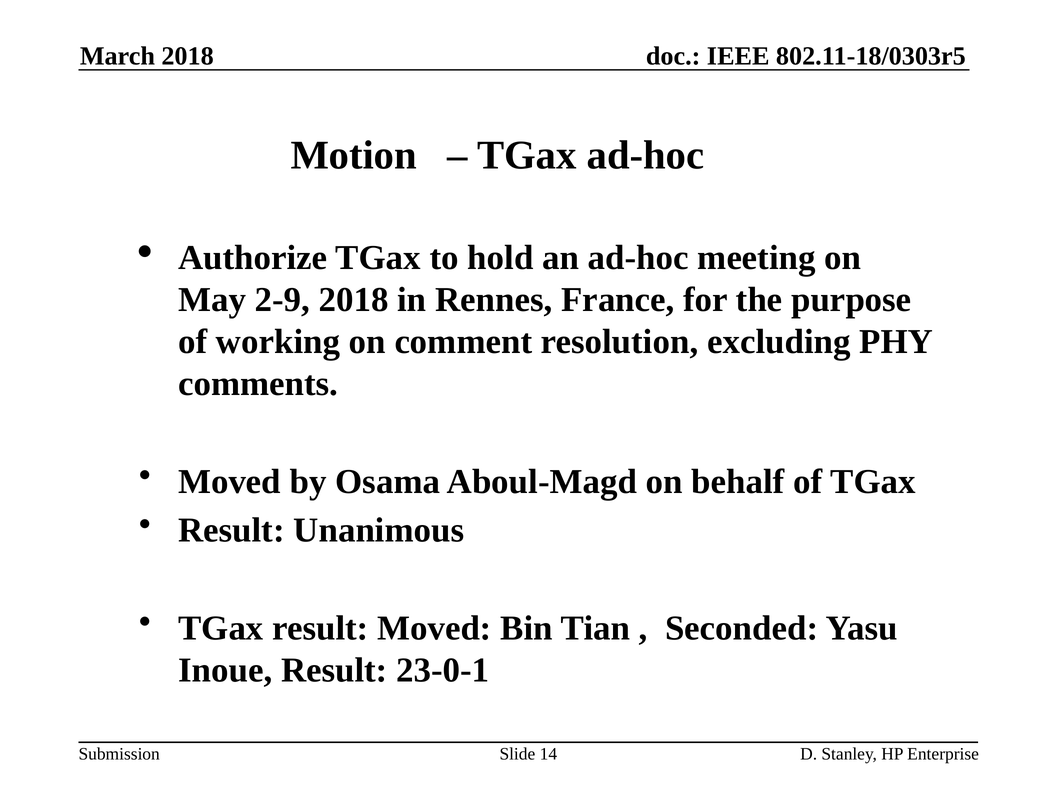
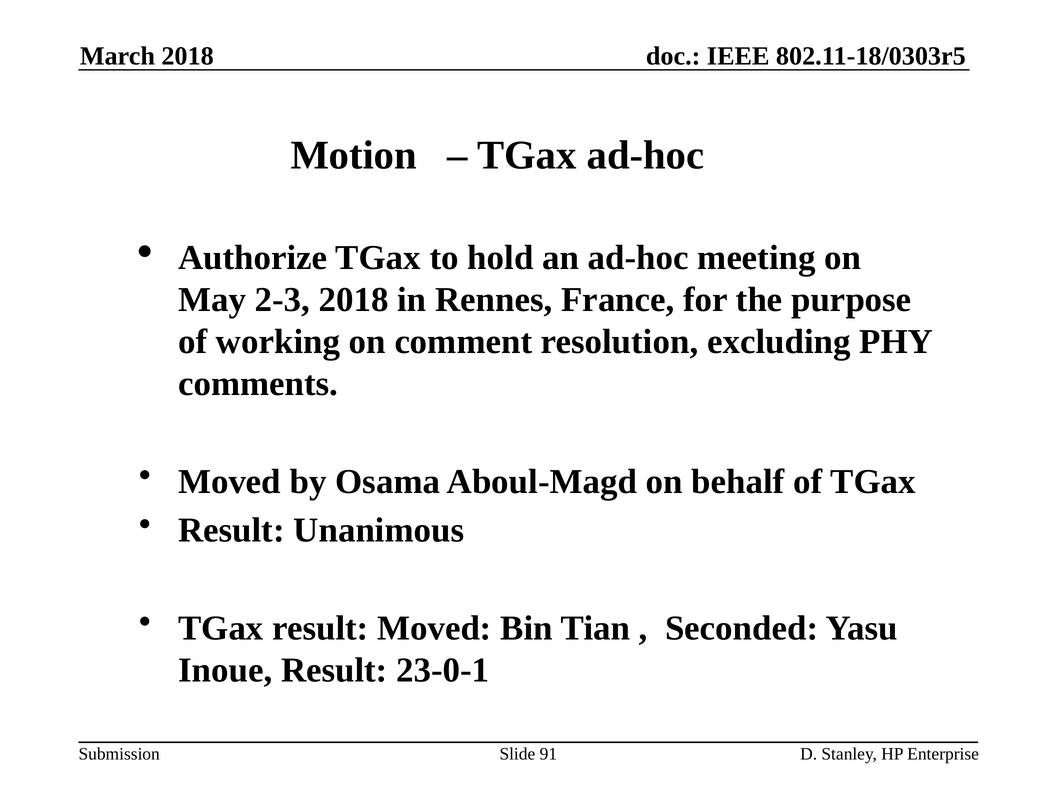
2-9: 2-9 -> 2-3
14: 14 -> 91
